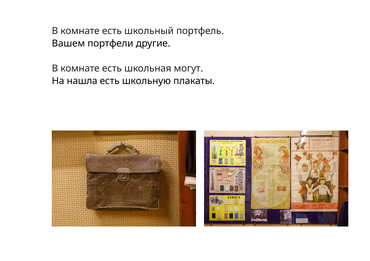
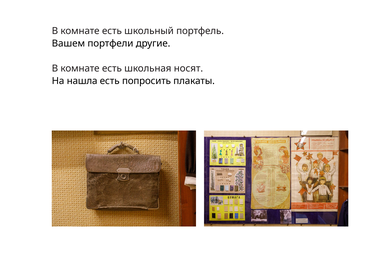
могут: могут -> носят
школьную: школьную -> попросить
